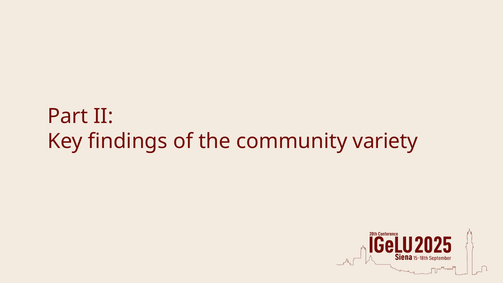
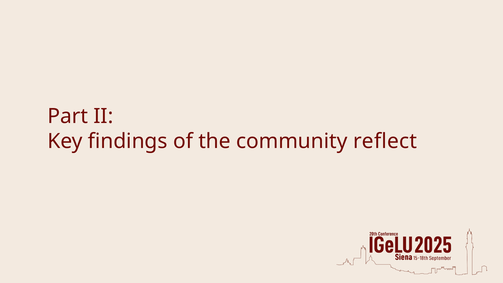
variety: variety -> reflect
